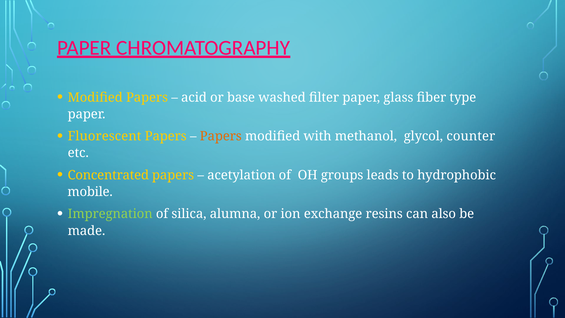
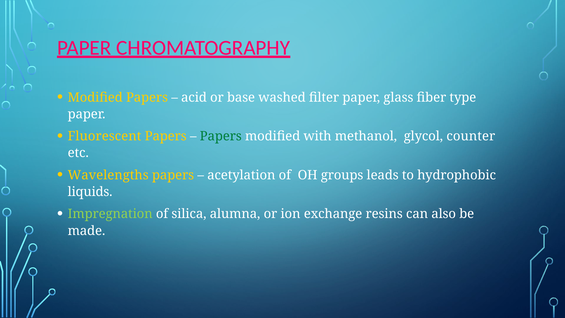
Papers at (221, 136) colour: orange -> green
Concentrated: Concentrated -> Wavelengths
mobile: mobile -> liquids
